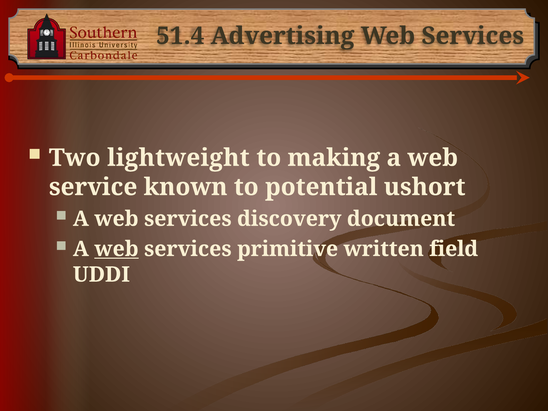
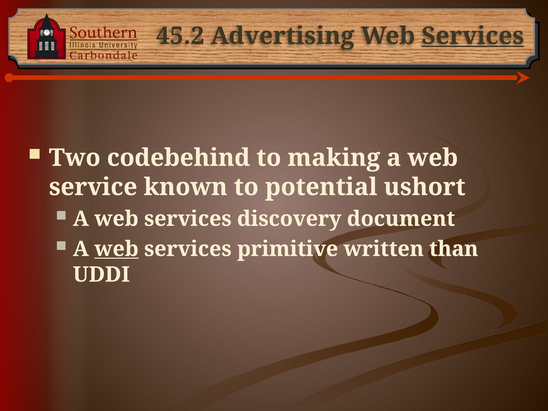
51.4: 51.4 -> 45.2
Services at (473, 36) underline: none -> present
lightweight: lightweight -> codebehind
field: field -> than
